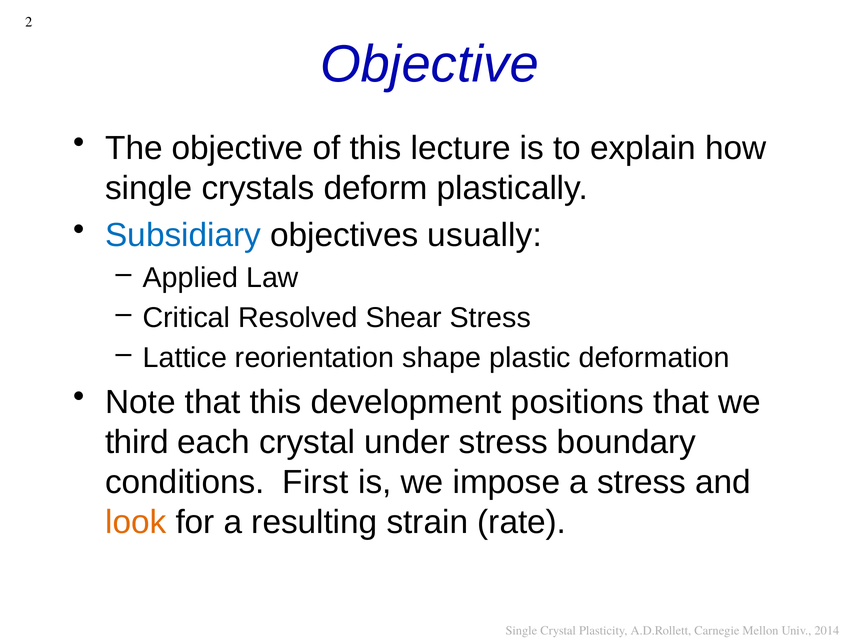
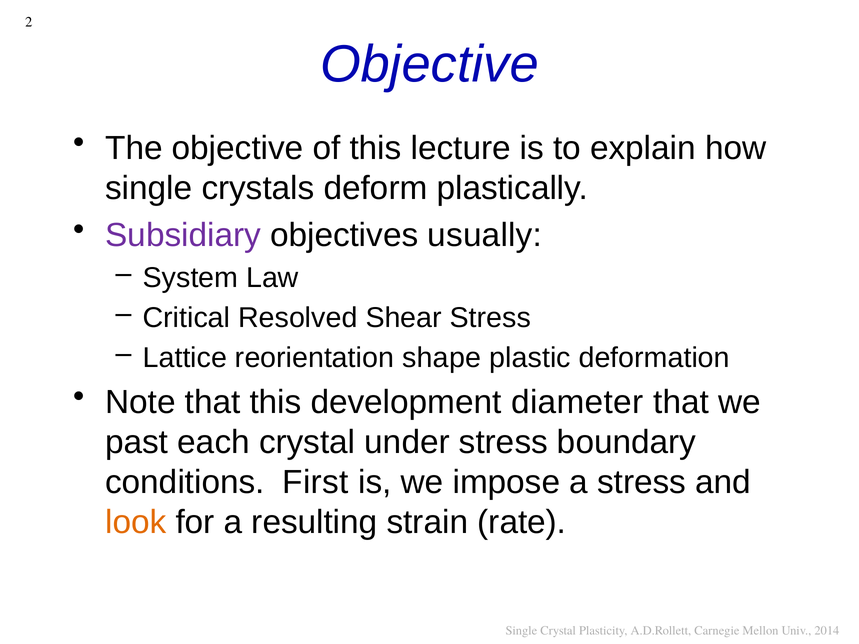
Subsidiary colour: blue -> purple
Applied: Applied -> System
positions: positions -> diameter
third: third -> past
